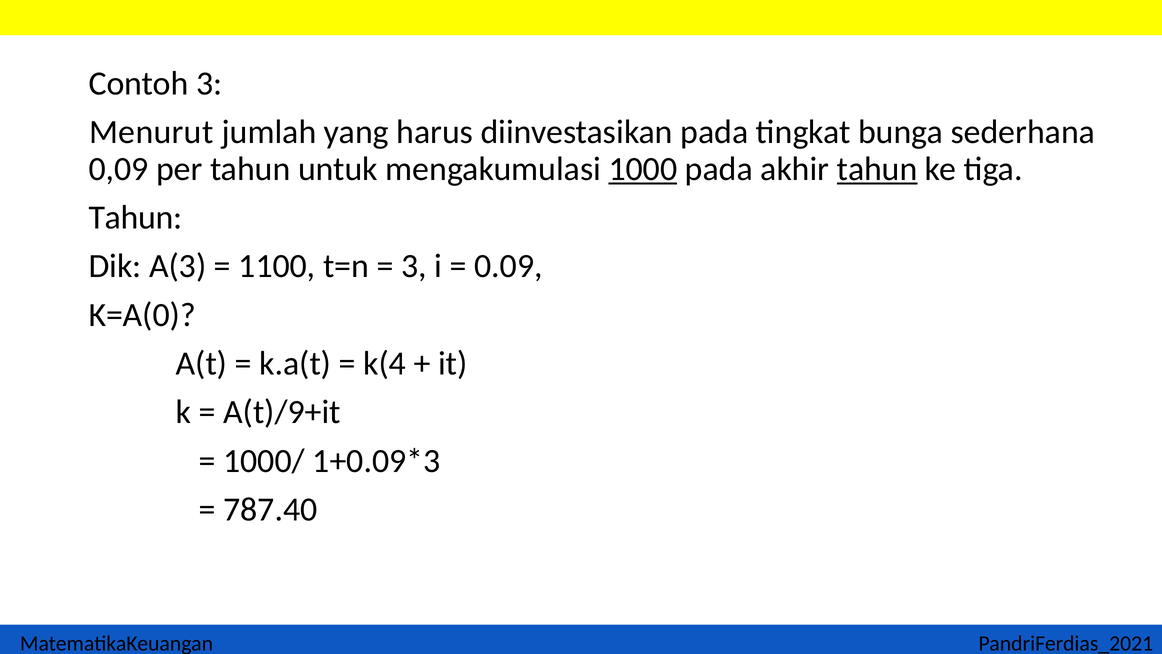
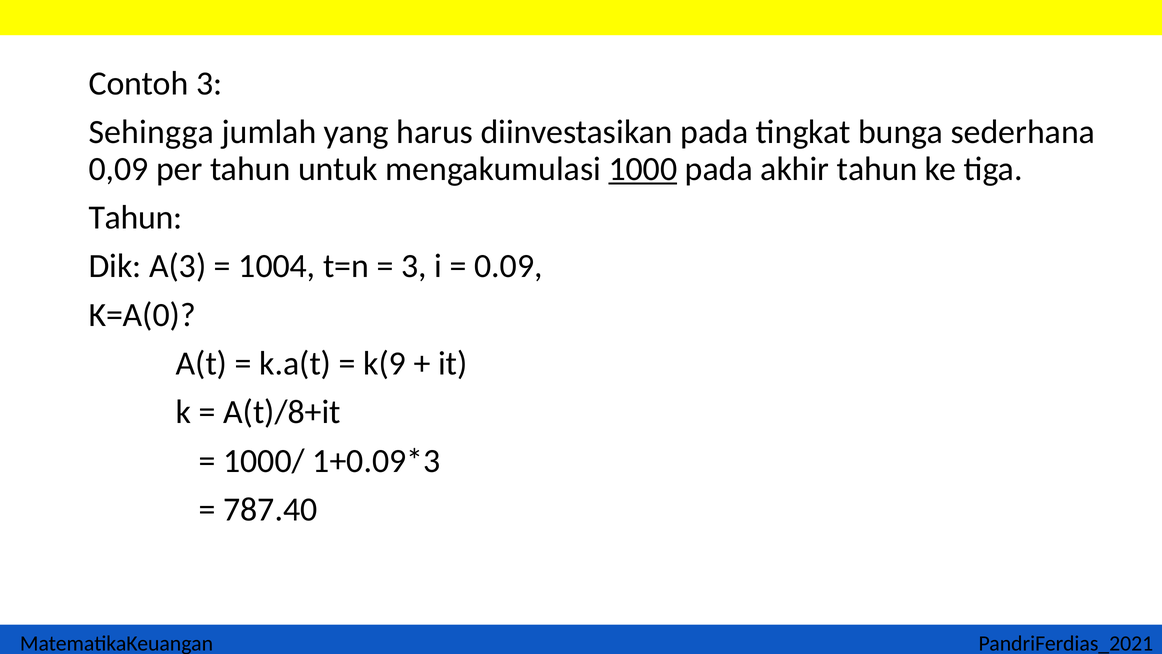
Menurut: Menurut -> Sehingga
tahun at (877, 169) underline: present -> none
1100: 1100 -> 1004
k(4: k(4 -> k(9
A(t)/9+it: A(t)/9+it -> A(t)/8+it
